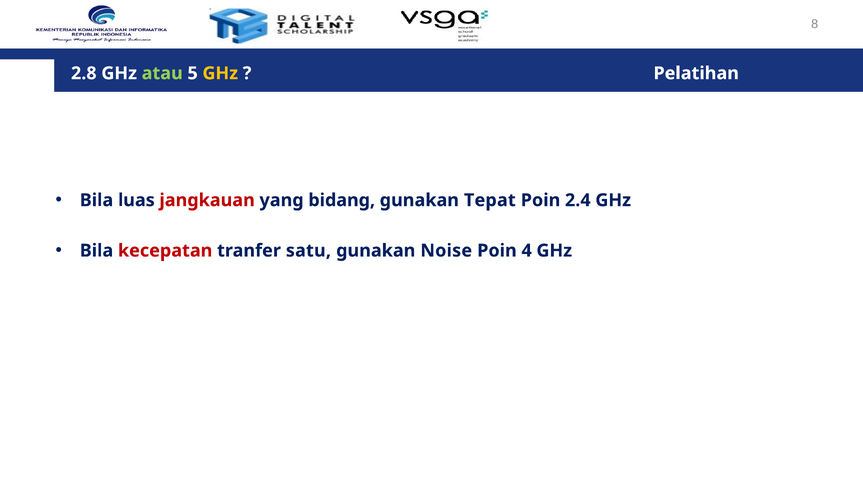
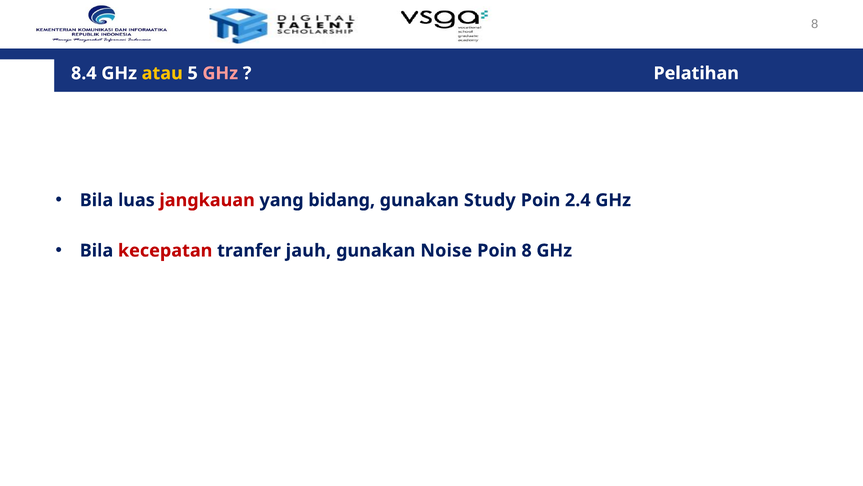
2.8: 2.8 -> 8.4
atau colour: light green -> yellow
GHz at (220, 73) colour: yellow -> pink
Tepat: Tepat -> Study
satu: satu -> jauh
Poin 4: 4 -> 8
